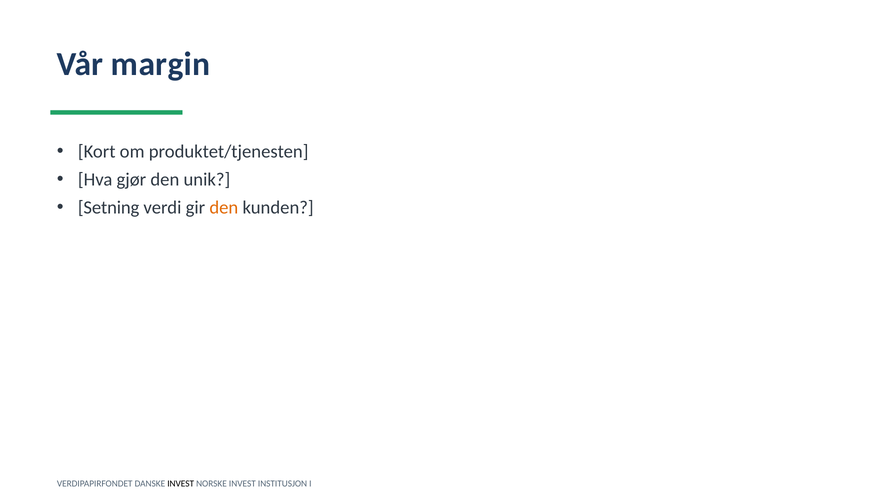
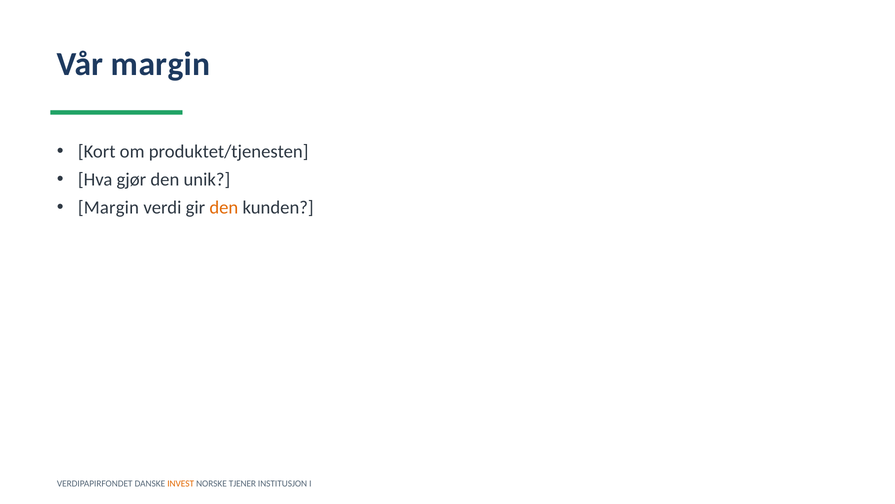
Setning at (109, 208): Setning -> Margin
INVEST at (181, 483) colour: black -> orange
NORSKE INVEST: INVEST -> TJENER
